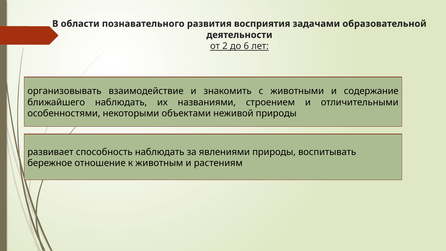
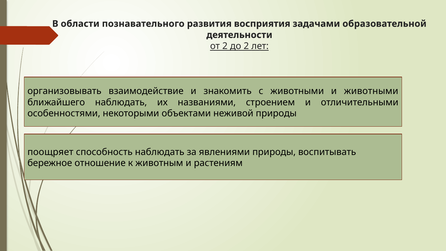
до 6: 6 -> 2
и содержание: содержание -> животными
развивает: развивает -> поощряет
